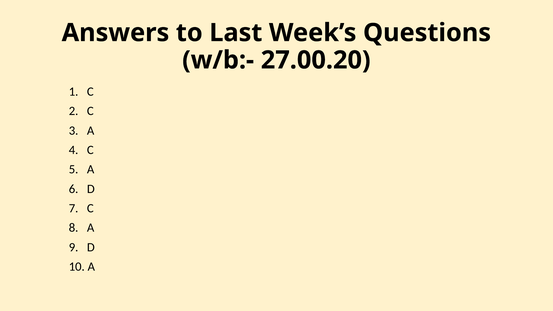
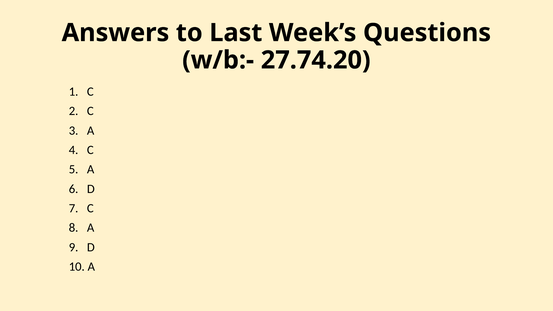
27.00.20: 27.00.20 -> 27.74.20
